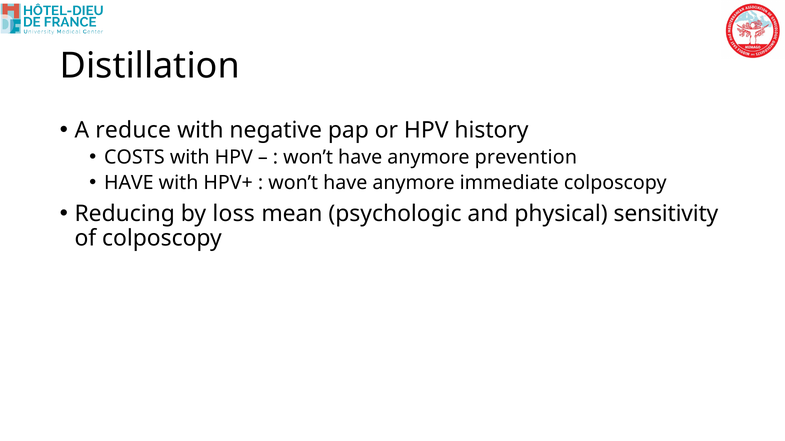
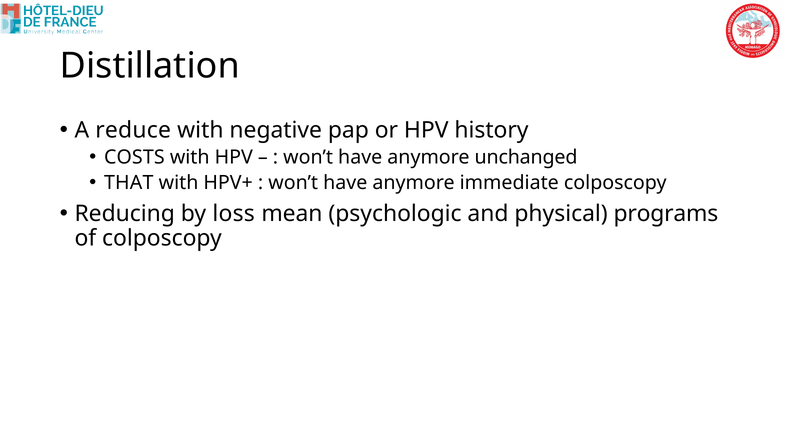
prevention: prevention -> unchanged
HAVE at (129, 183): HAVE -> THAT
sensitivity: sensitivity -> programs
